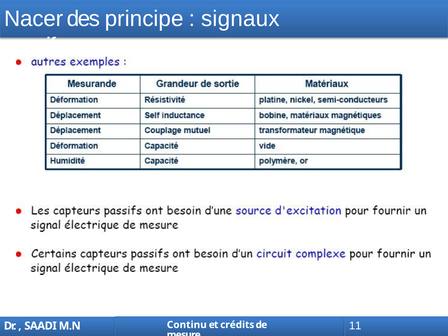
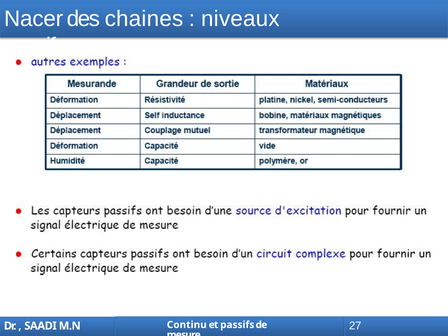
principe: principe -> chaines
signaux: signaux -> niveaux
et crédits: crédits -> passifs
11: 11 -> 27
